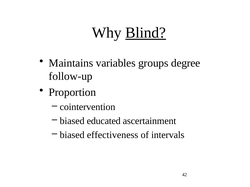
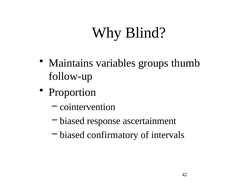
Blind underline: present -> none
degree: degree -> thumb
educated: educated -> response
effectiveness: effectiveness -> confirmatory
